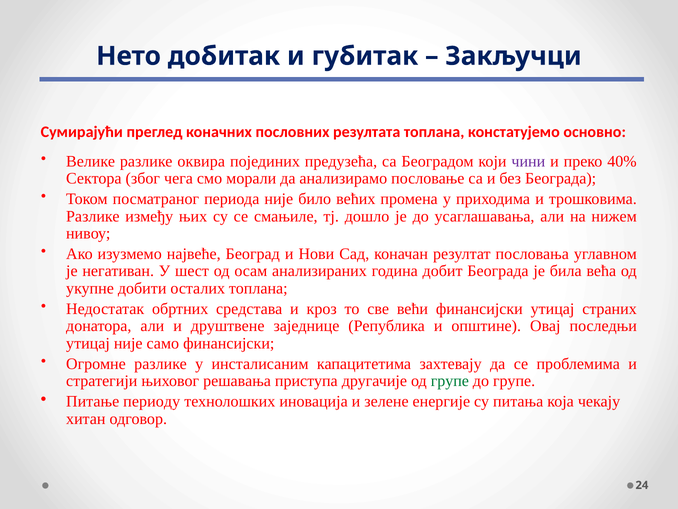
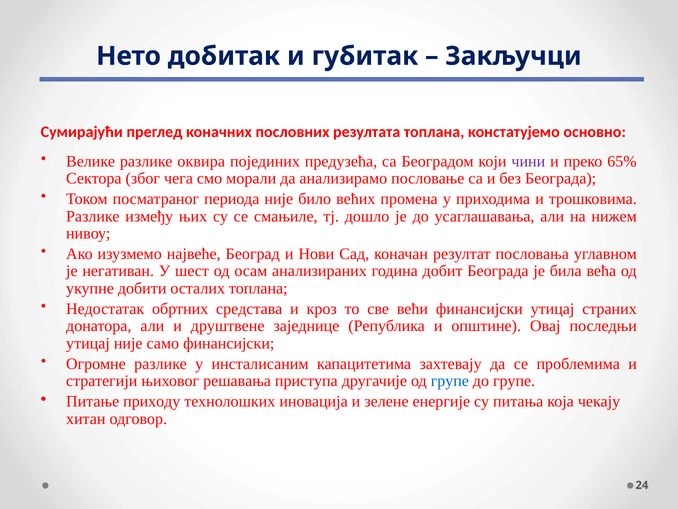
40%: 40% -> 65%
групе at (450, 381) colour: green -> blue
периоду: периоду -> приходу
